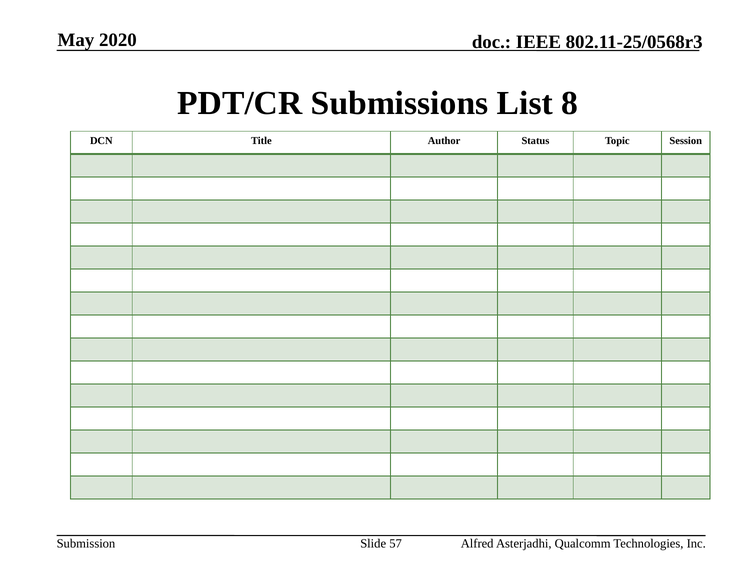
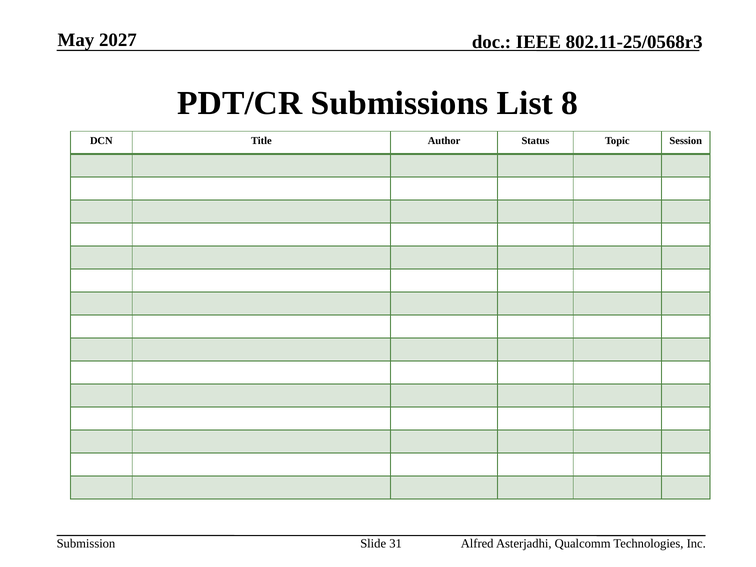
2020: 2020 -> 2027
57: 57 -> 31
